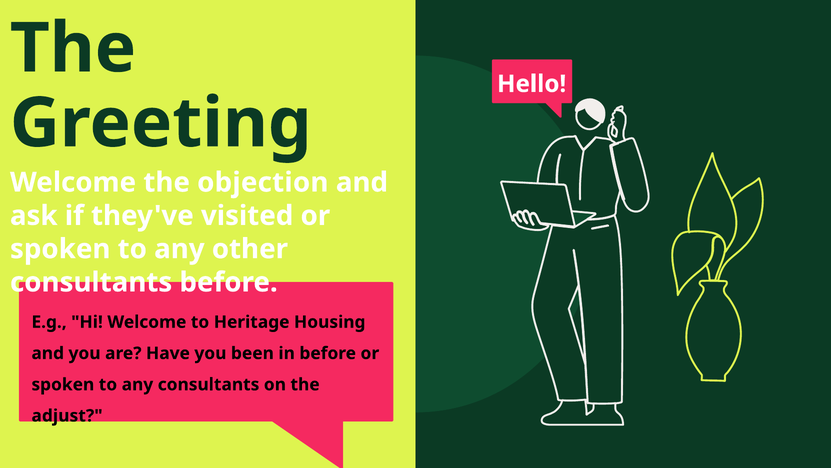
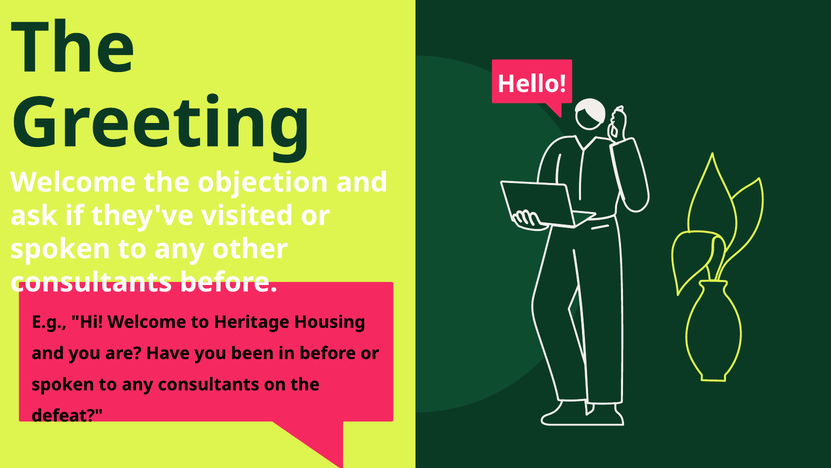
adjust: adjust -> defeat
